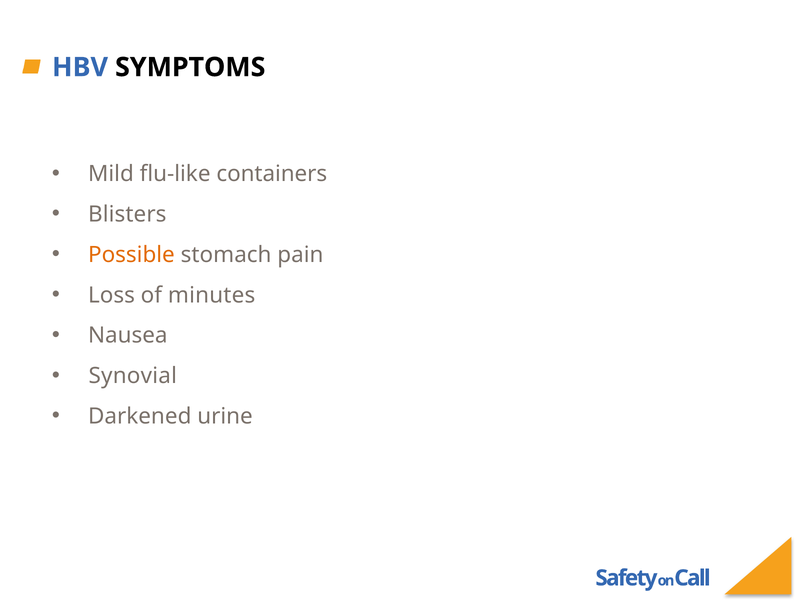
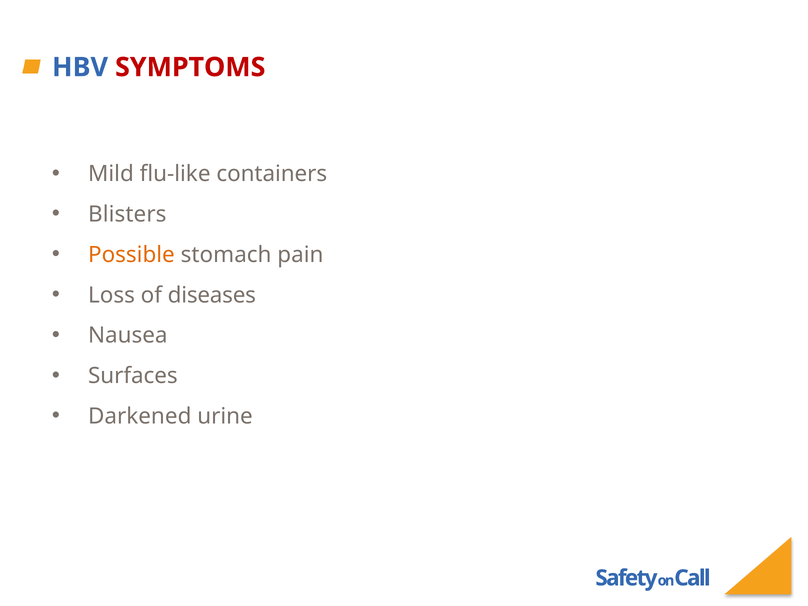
SYMPTOMS colour: black -> red
minutes: minutes -> diseases
Synovial: Synovial -> Surfaces
